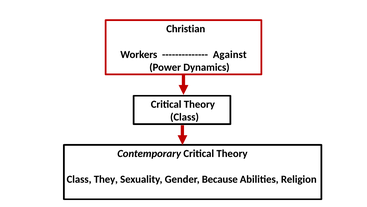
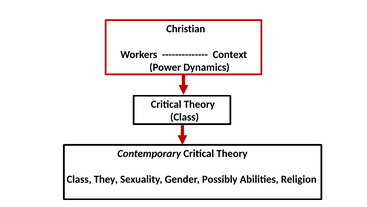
Against: Against -> Context
Because: Because -> Possibly
